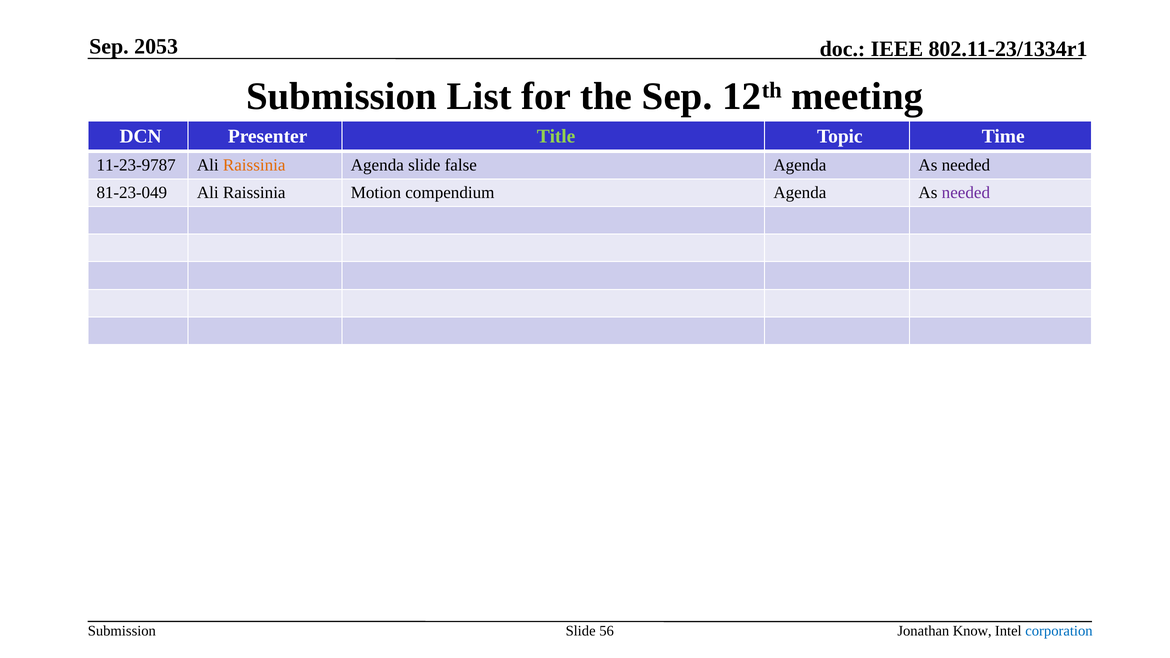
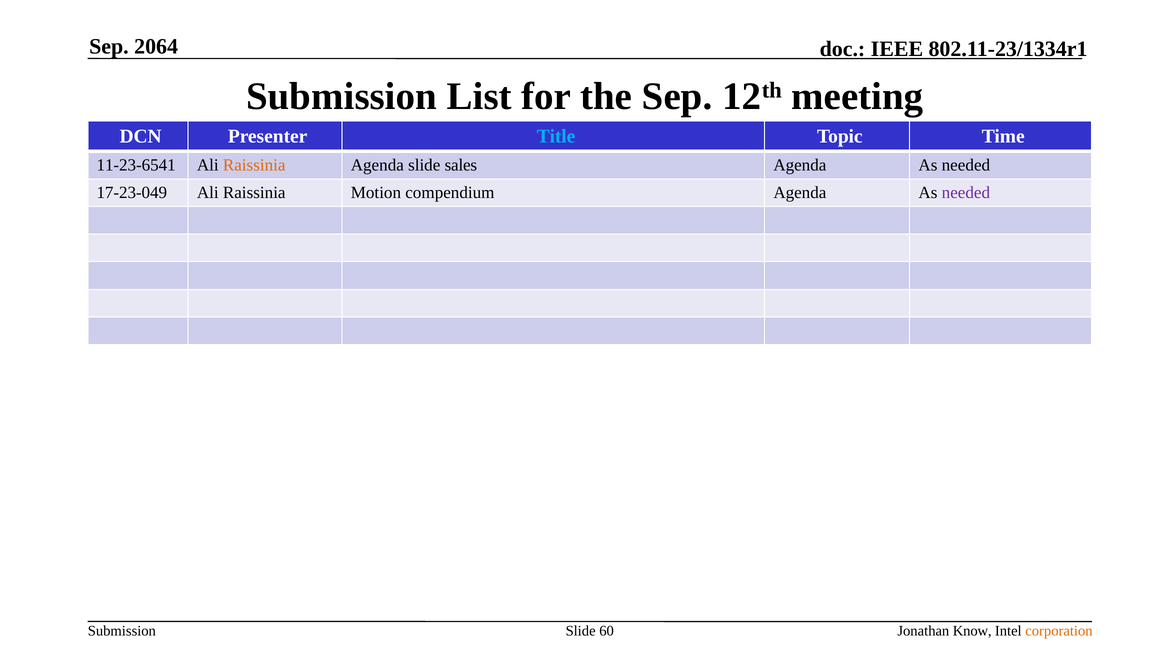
2053: 2053 -> 2064
Title colour: light green -> light blue
11-23-9787: 11-23-9787 -> 11-23-6541
false: false -> sales
81-23-049: 81-23-049 -> 17-23-049
56: 56 -> 60
corporation colour: blue -> orange
